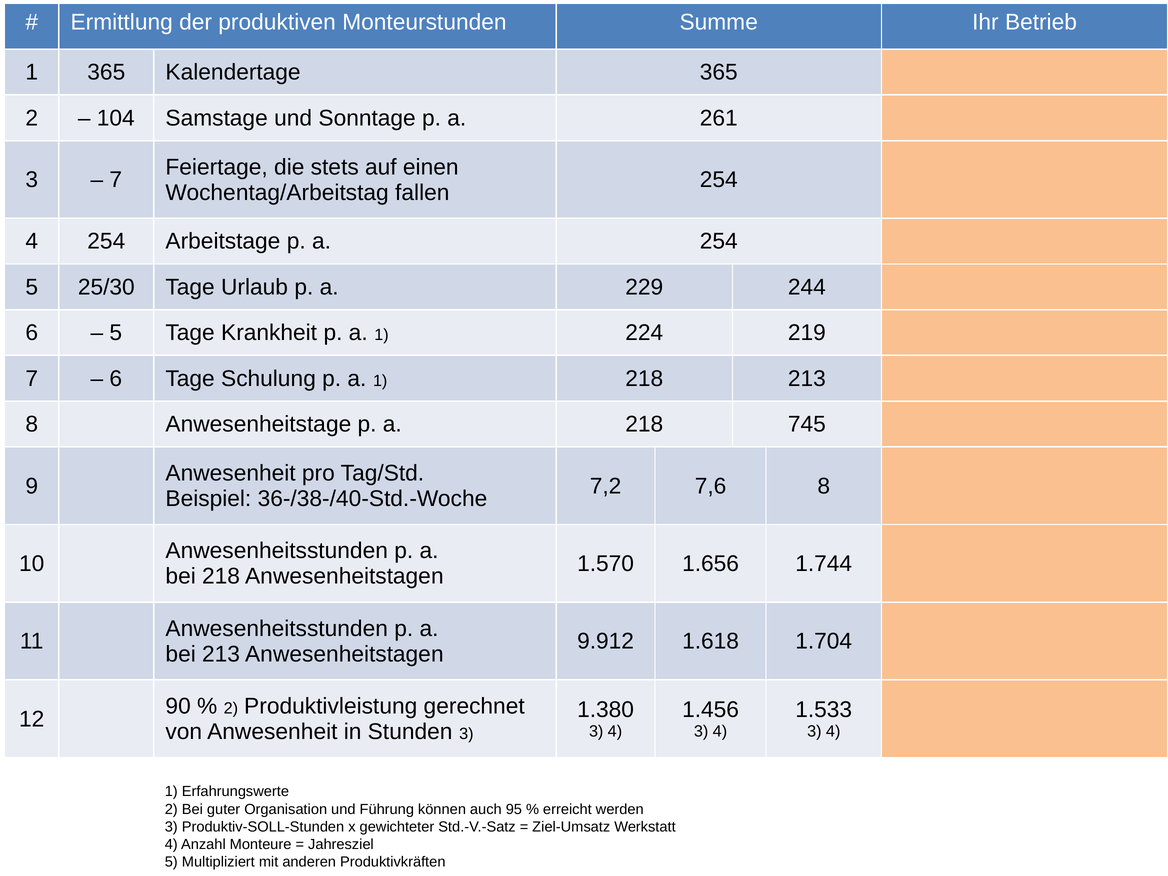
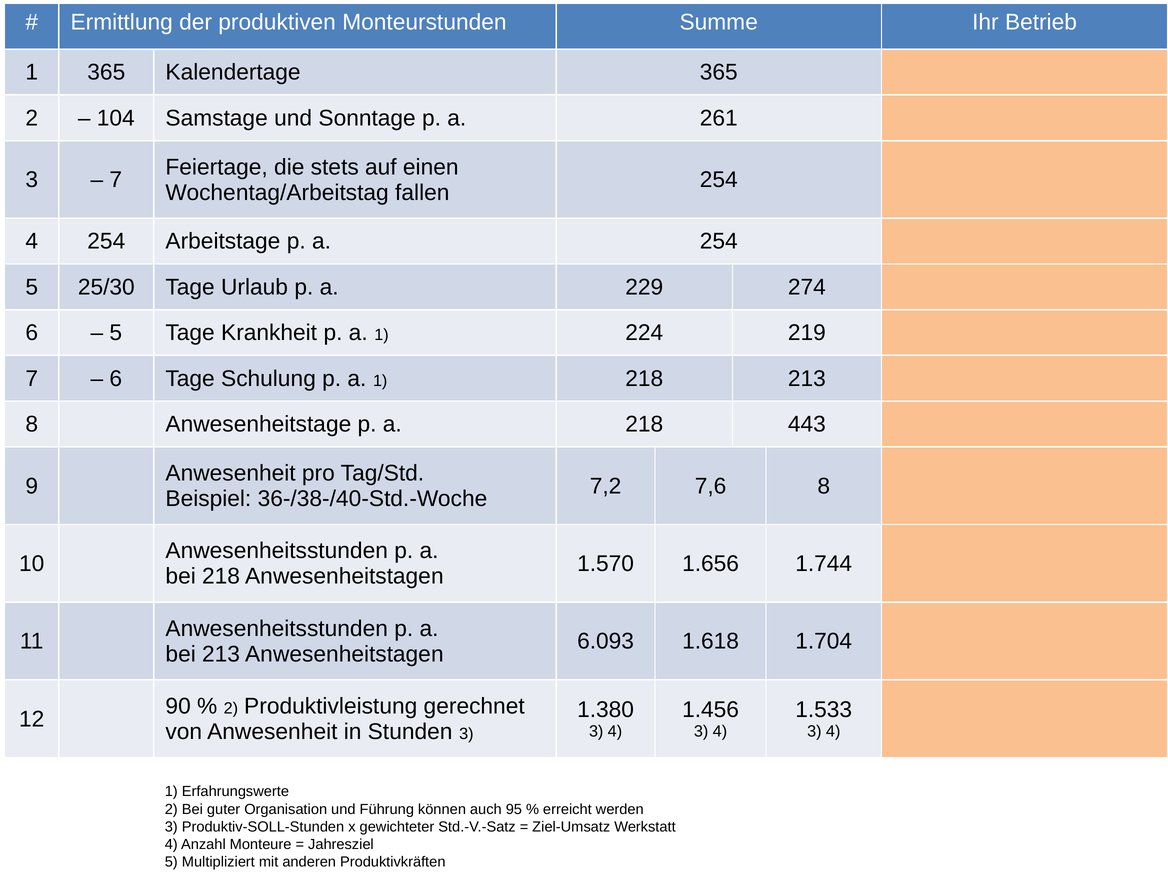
244: 244 -> 274
745: 745 -> 443
9.912: 9.912 -> 6.093
